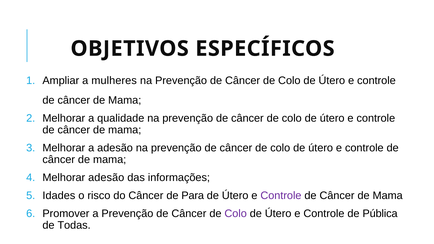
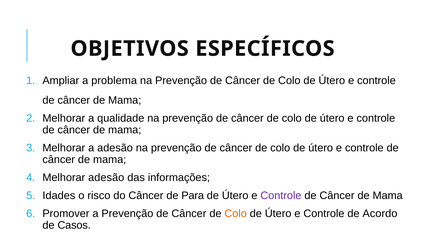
mulheres: mulheres -> problema
Colo at (236, 214) colour: purple -> orange
Pública: Pública -> Acordo
Todas: Todas -> Casos
